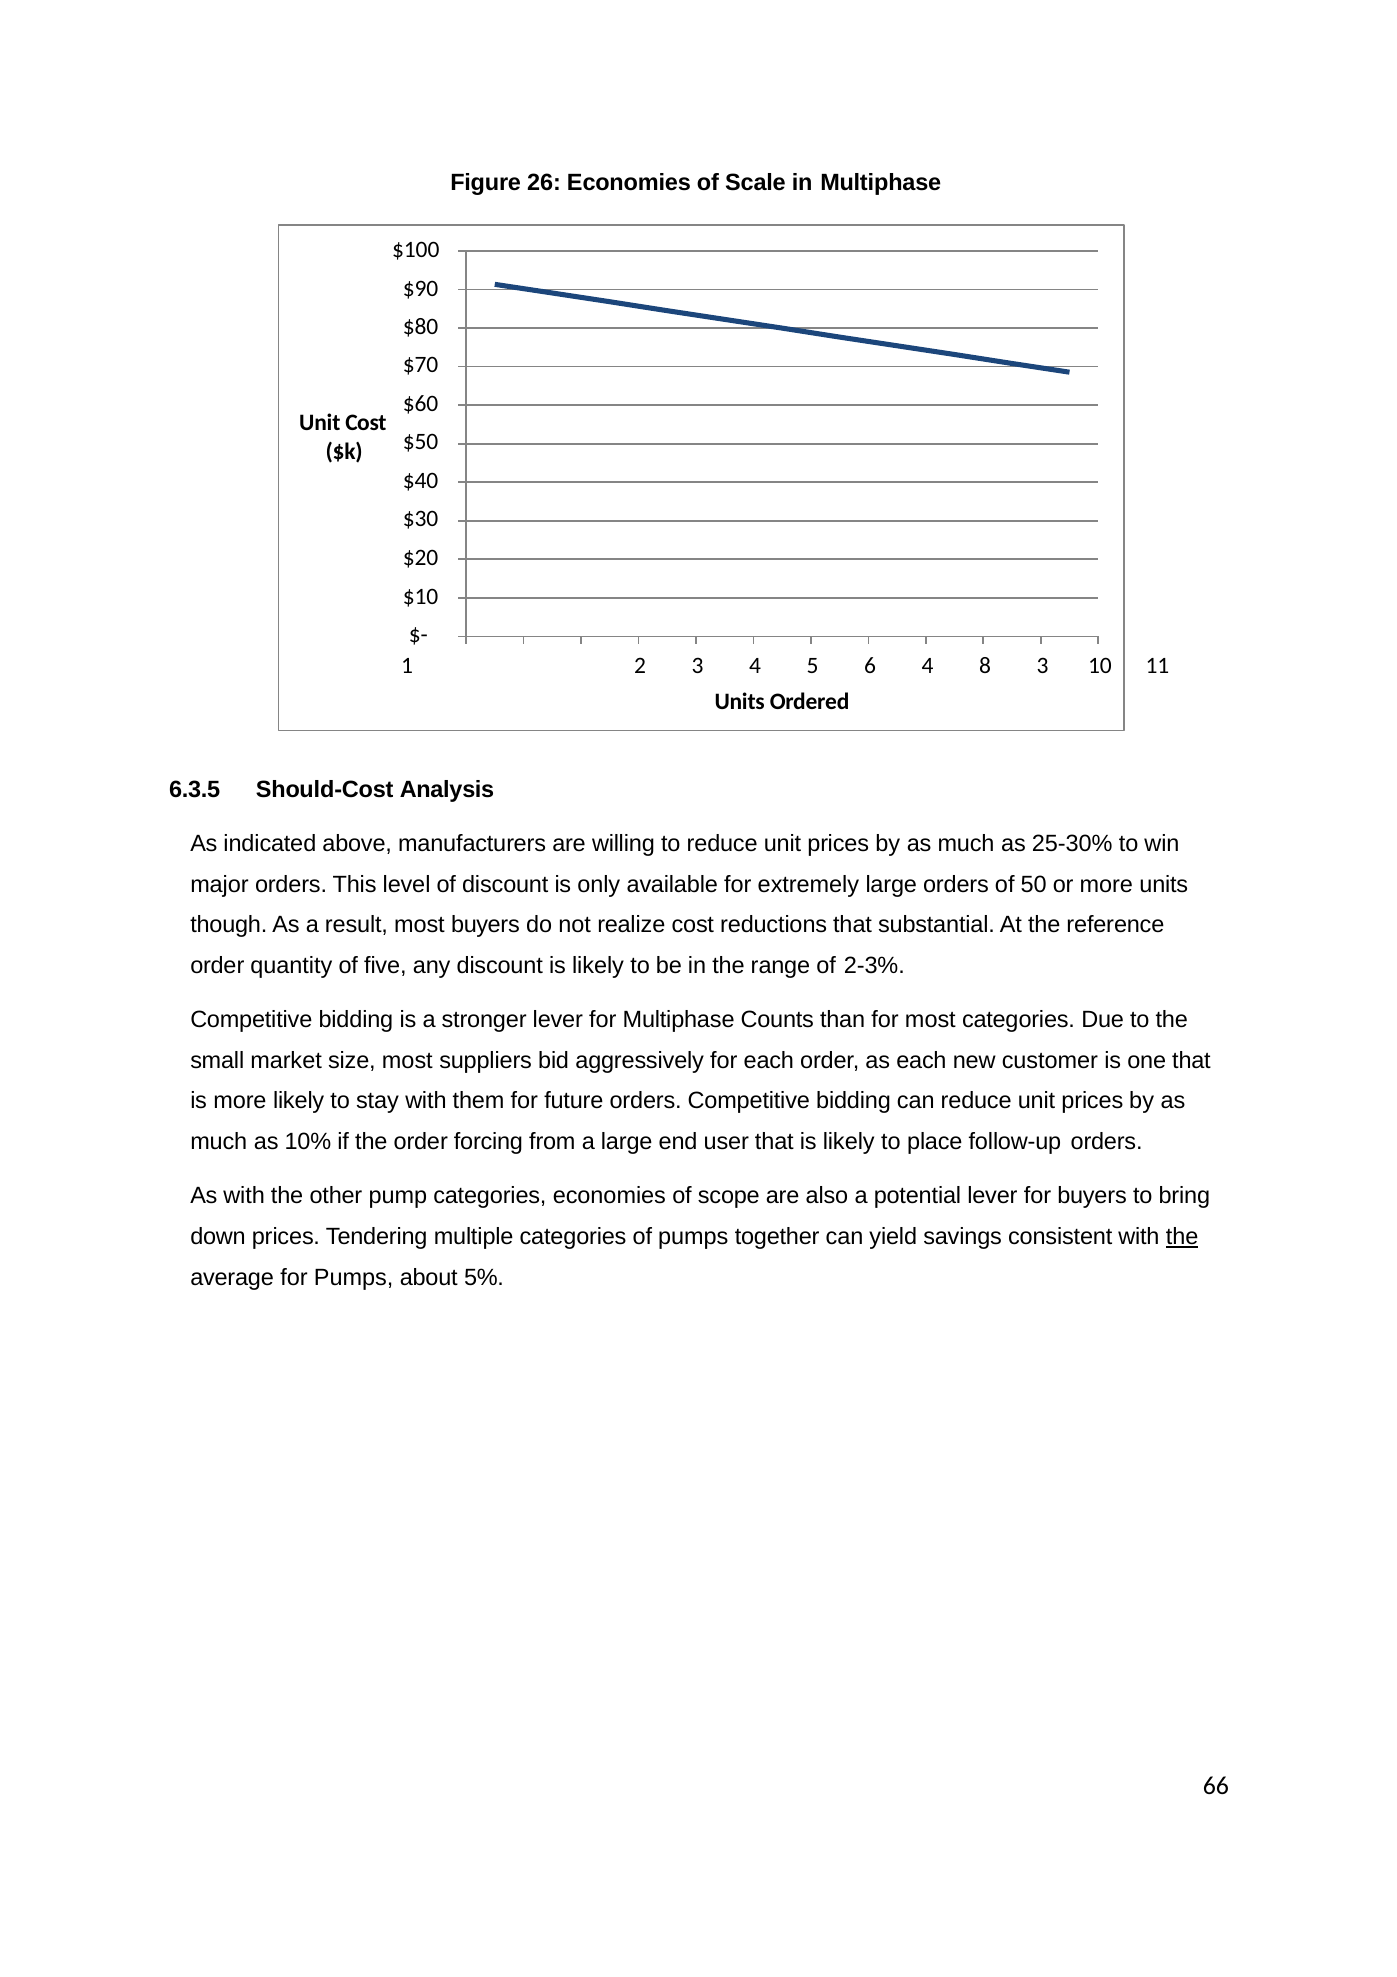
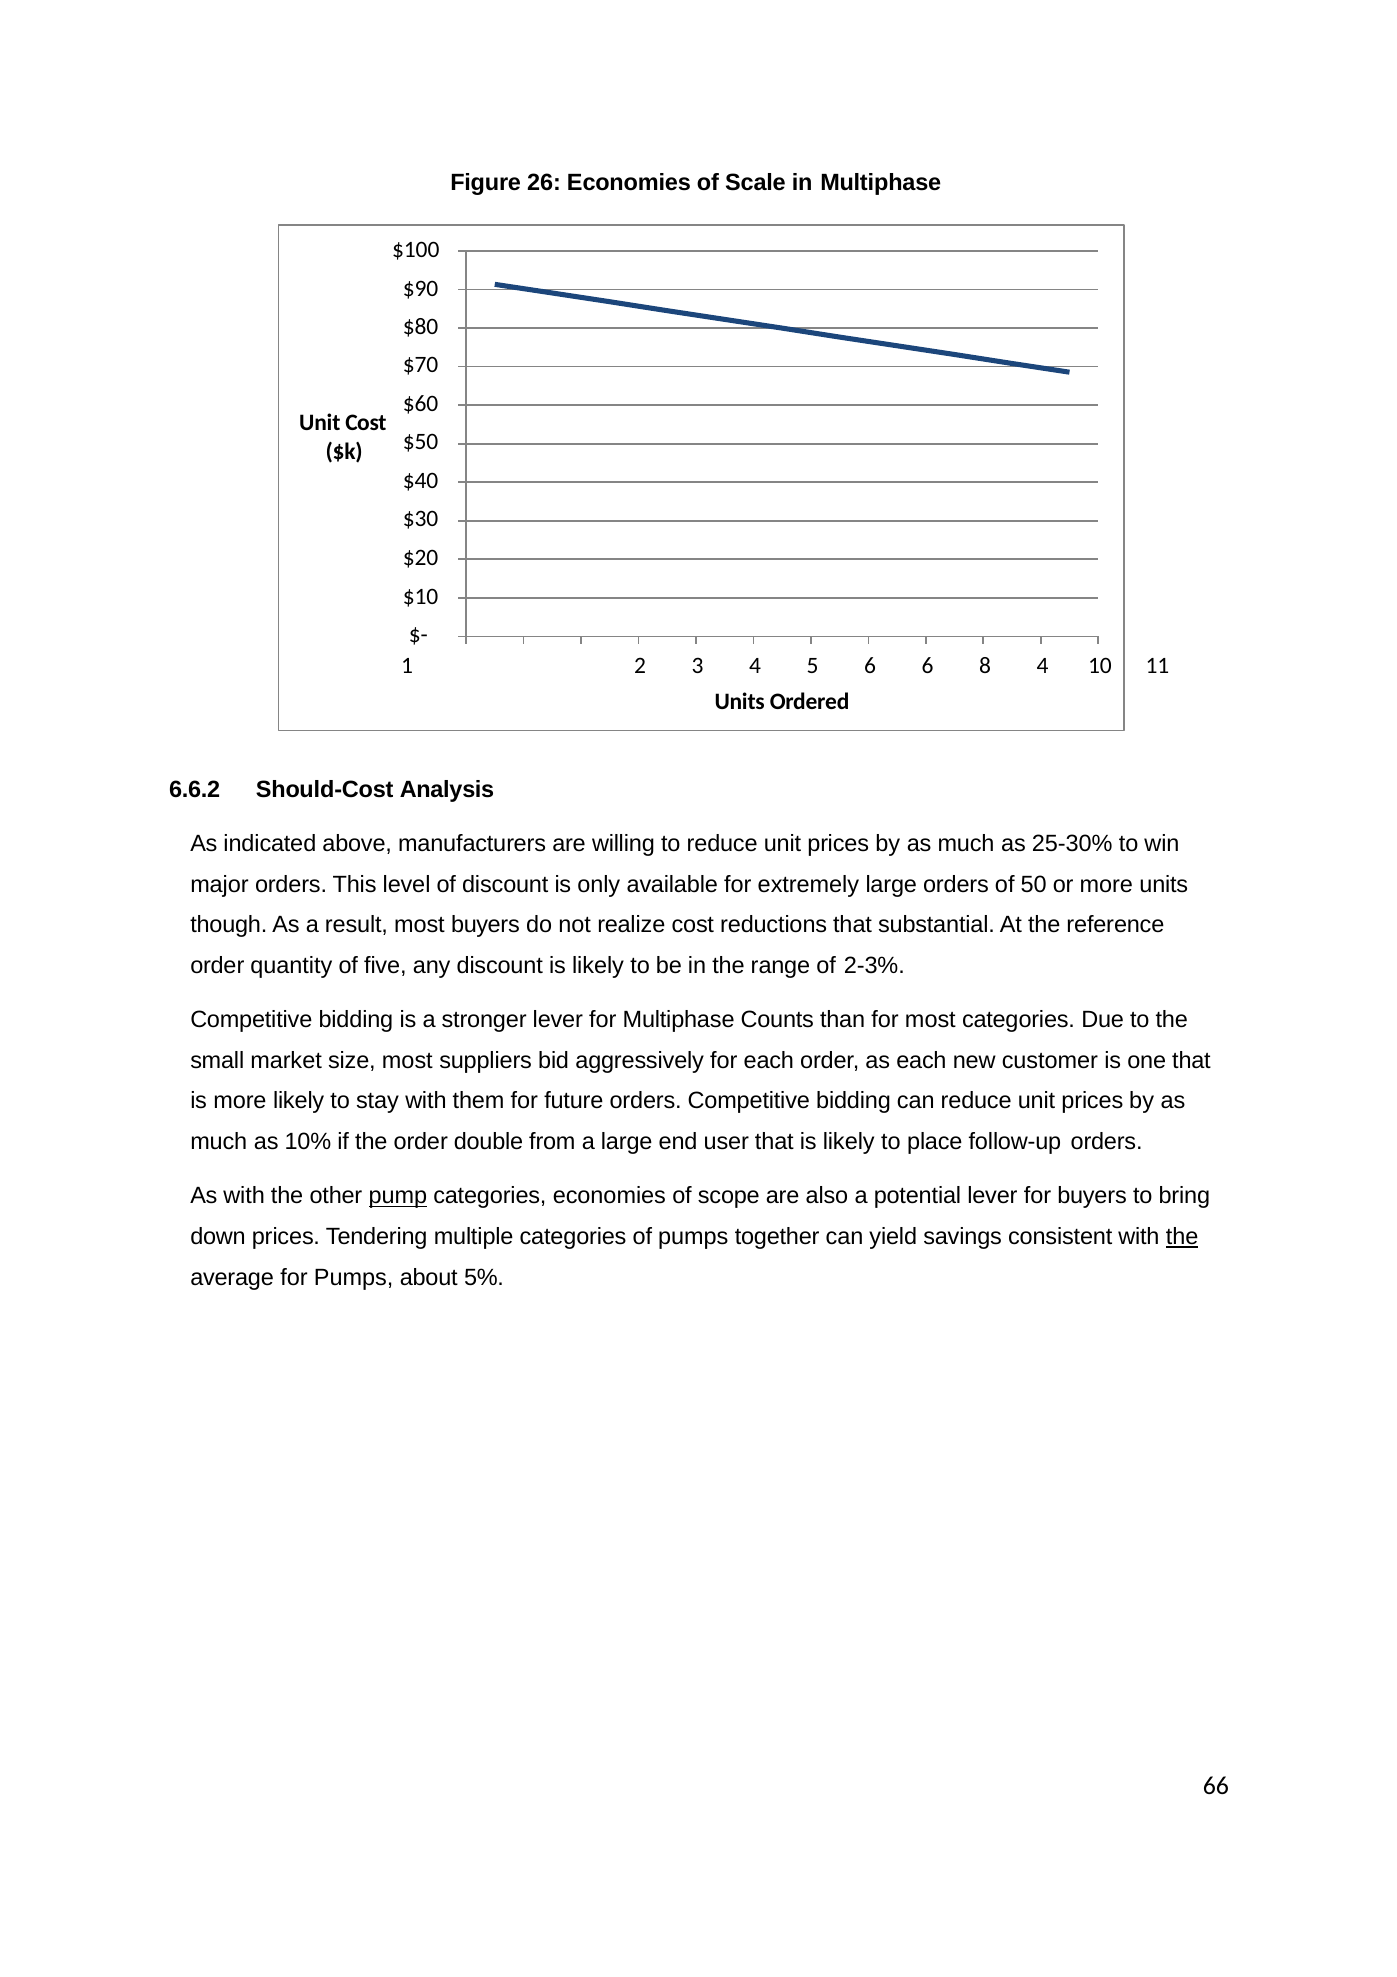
6 4: 4 -> 6
8 3: 3 -> 4
6.3.5: 6.3.5 -> 6.6.2
forcing: forcing -> double
pump underline: none -> present
